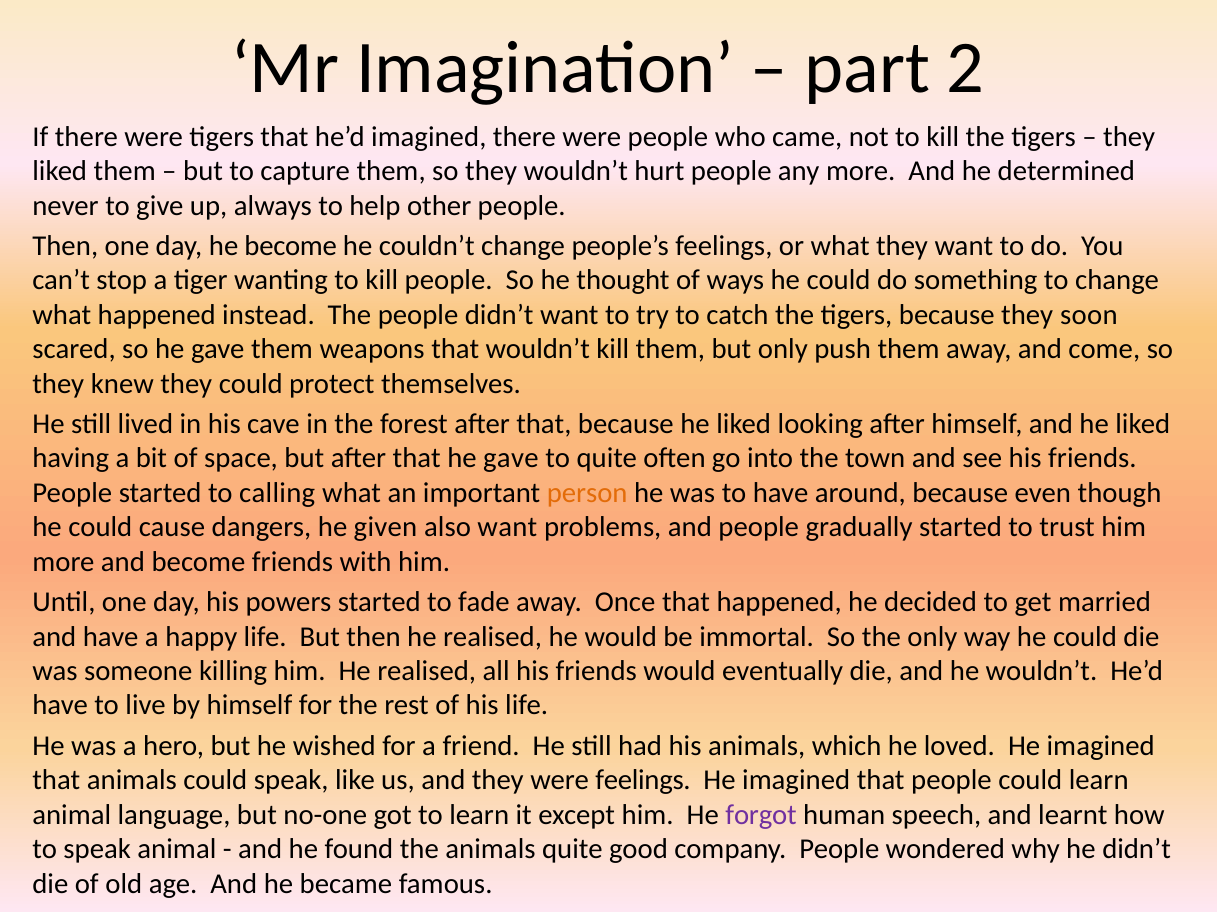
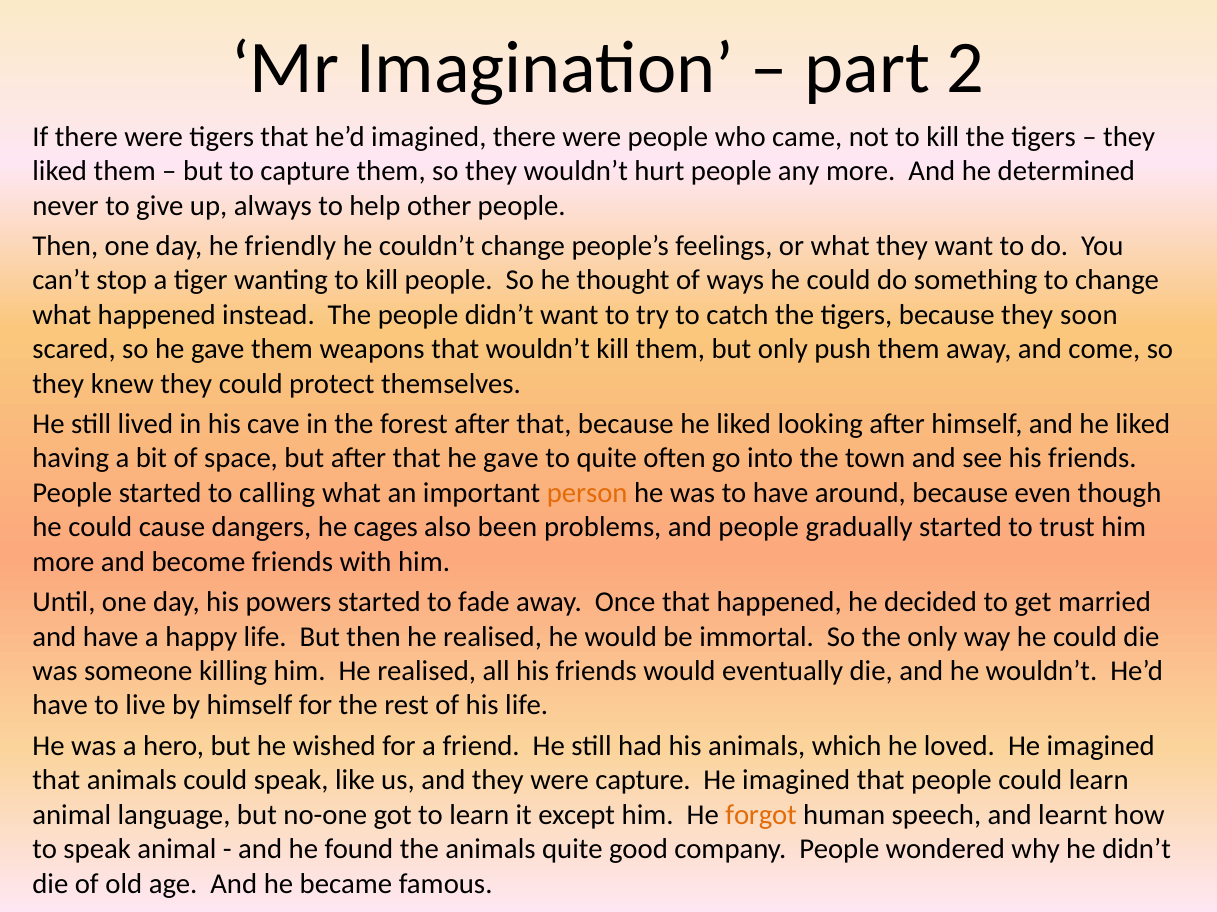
he become: become -> friendly
given: given -> cages
also want: want -> been
were feelings: feelings -> capture
forgot colour: purple -> orange
